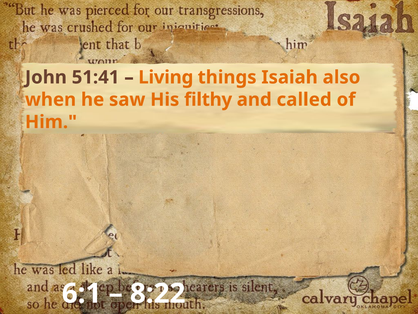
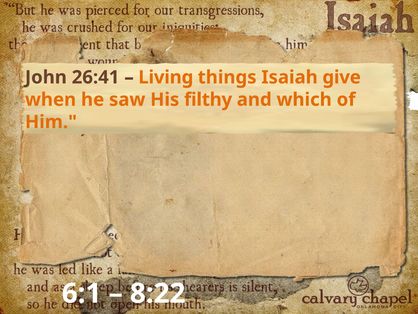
51:41: 51:41 -> 26:41
also: also -> give
called: called -> which
